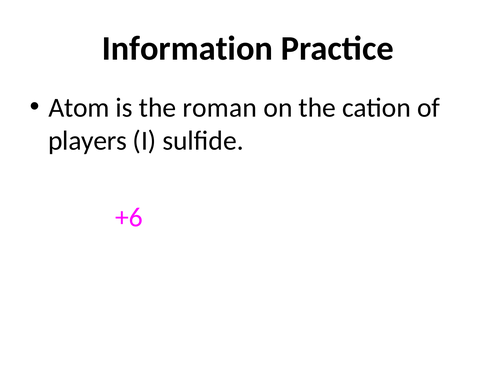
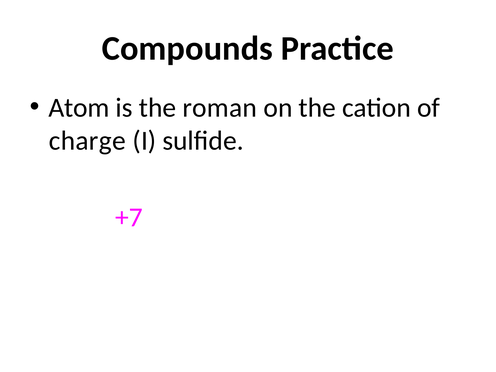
Information: Information -> Compounds
players: players -> charge
+6: +6 -> +7
